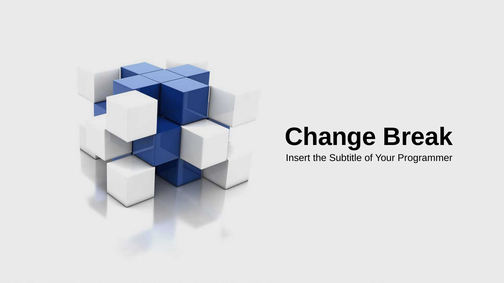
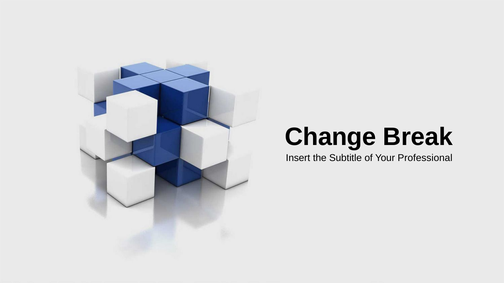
Programmer: Programmer -> Professional
